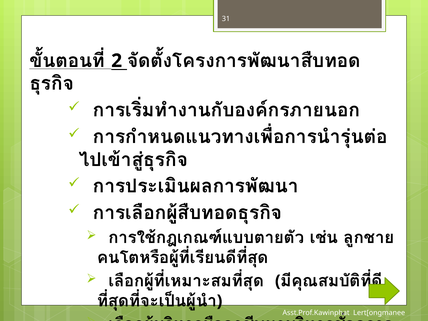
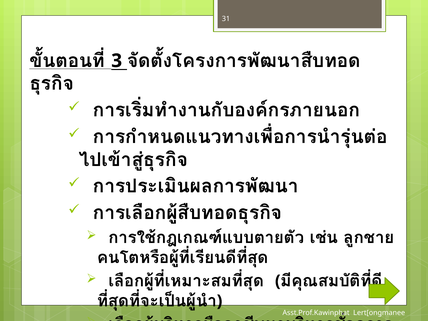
2: 2 -> 3
